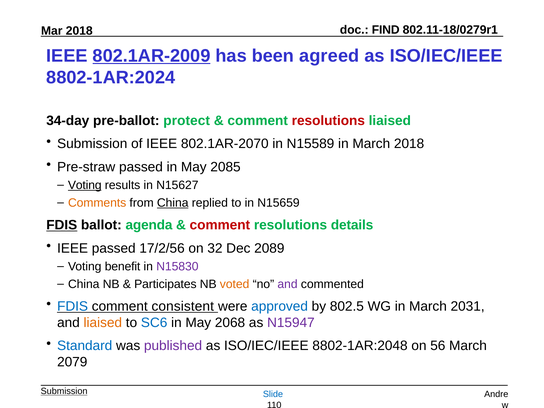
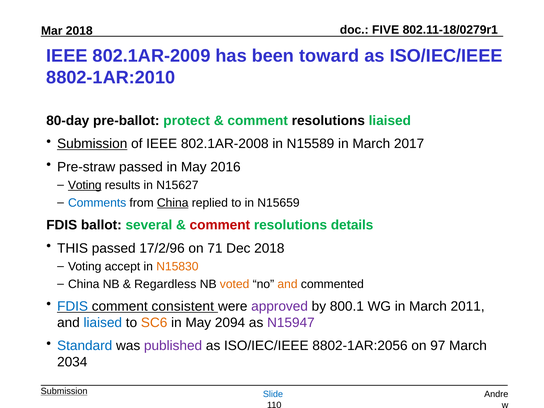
FIND: FIND -> FIVE
802.1AR-2009 underline: present -> none
agreed: agreed -> toward
8802-1AR:2024: 8802-1AR:2024 -> 8802-1AR:2010
34-day: 34-day -> 80-day
resolutions at (328, 121) colour: red -> black
Submission at (92, 144) underline: none -> present
802.1AR-2070: 802.1AR-2070 -> 802.1AR-2008
March 2018: 2018 -> 2017
2085: 2085 -> 2016
Comments colour: orange -> blue
FDIS at (62, 225) underline: present -> none
agenda: agenda -> several
IEEE at (73, 248): IEEE -> THIS
17/2/56: 17/2/56 -> 17/2/96
32: 32 -> 71
Dec 2089: 2089 -> 2018
benefit: benefit -> accept
N15830 colour: purple -> orange
Participates: Participates -> Regardless
and at (287, 284) colour: purple -> orange
approved colour: blue -> purple
802.5: 802.5 -> 800.1
2031: 2031 -> 2011
liaised at (103, 323) colour: orange -> blue
SC6 colour: blue -> orange
2068: 2068 -> 2094
8802-1AR:2048: 8802-1AR:2048 -> 8802-1AR:2056
56: 56 -> 97
2079: 2079 -> 2034
